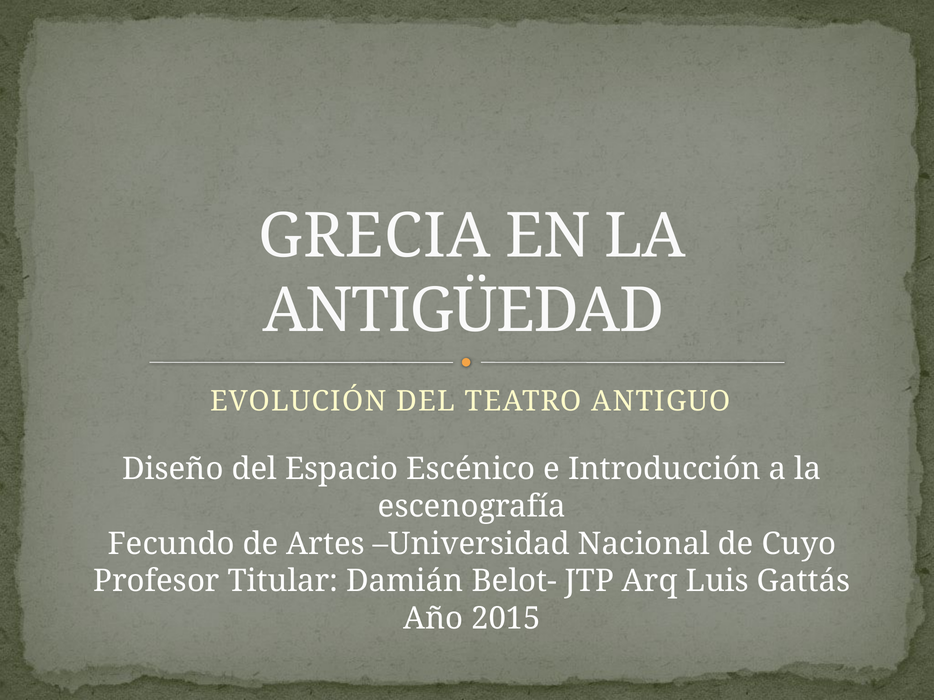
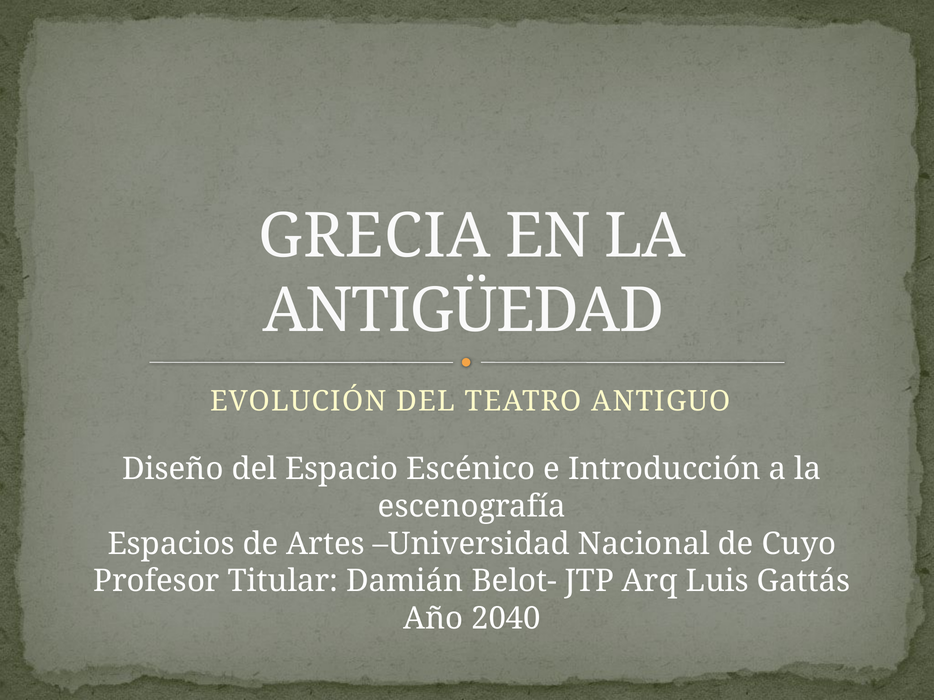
Fecundo: Fecundo -> Espacios
2015: 2015 -> 2040
